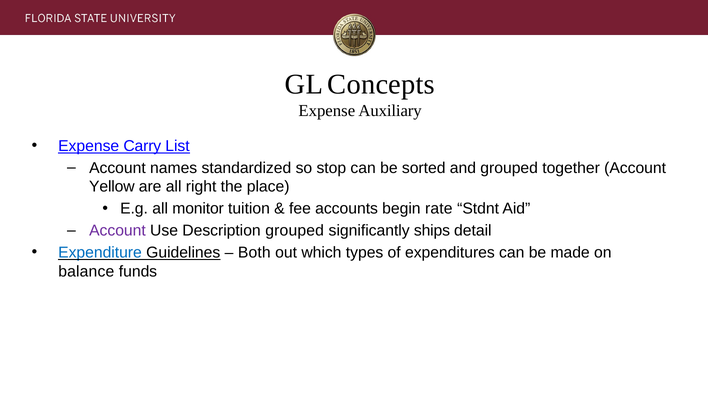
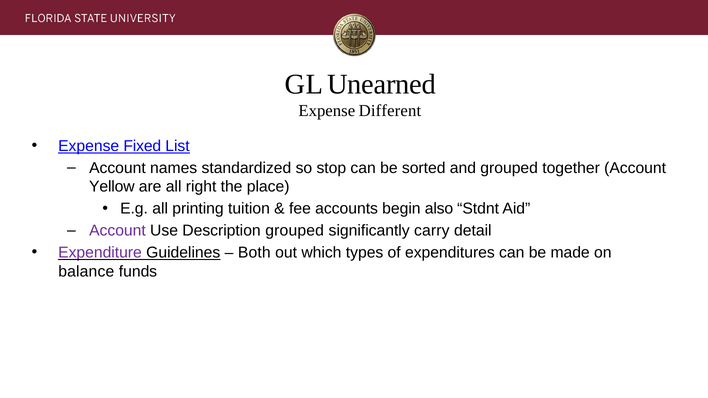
Concepts: Concepts -> Unearned
Auxiliary: Auxiliary -> Different
Carry: Carry -> Fixed
monitor: monitor -> printing
rate: rate -> also
ships: ships -> carry
Expenditure colour: blue -> purple
